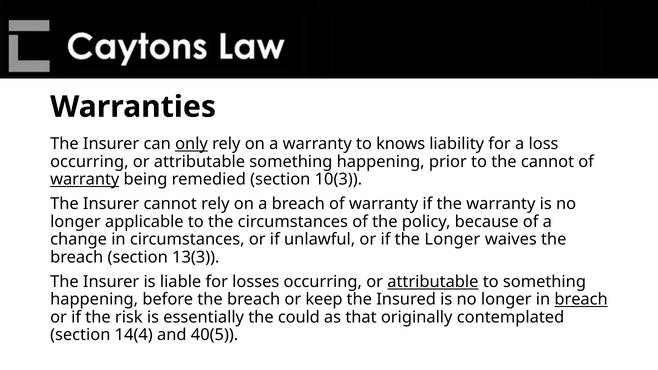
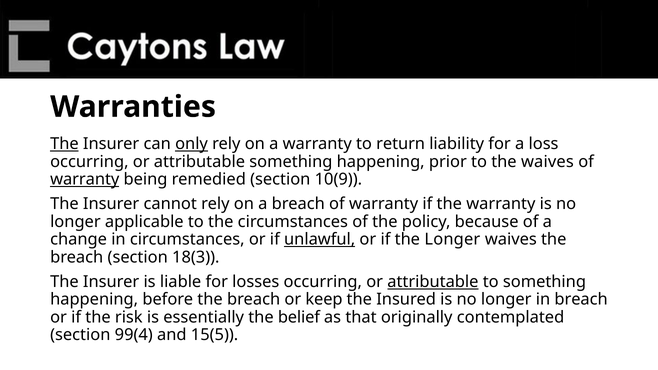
The at (64, 144) underline: none -> present
knows: knows -> return
the cannot: cannot -> waives
10(3: 10(3 -> 10(9
unlawful underline: none -> present
13(3: 13(3 -> 18(3
breach at (581, 300) underline: present -> none
could: could -> belief
14(4: 14(4 -> 99(4
40(5: 40(5 -> 15(5
